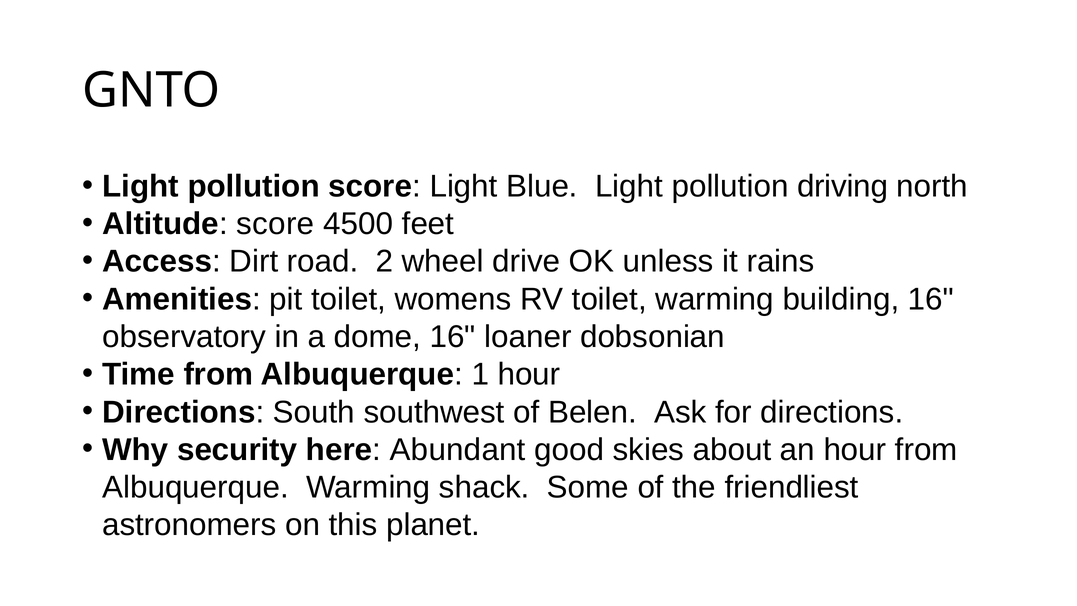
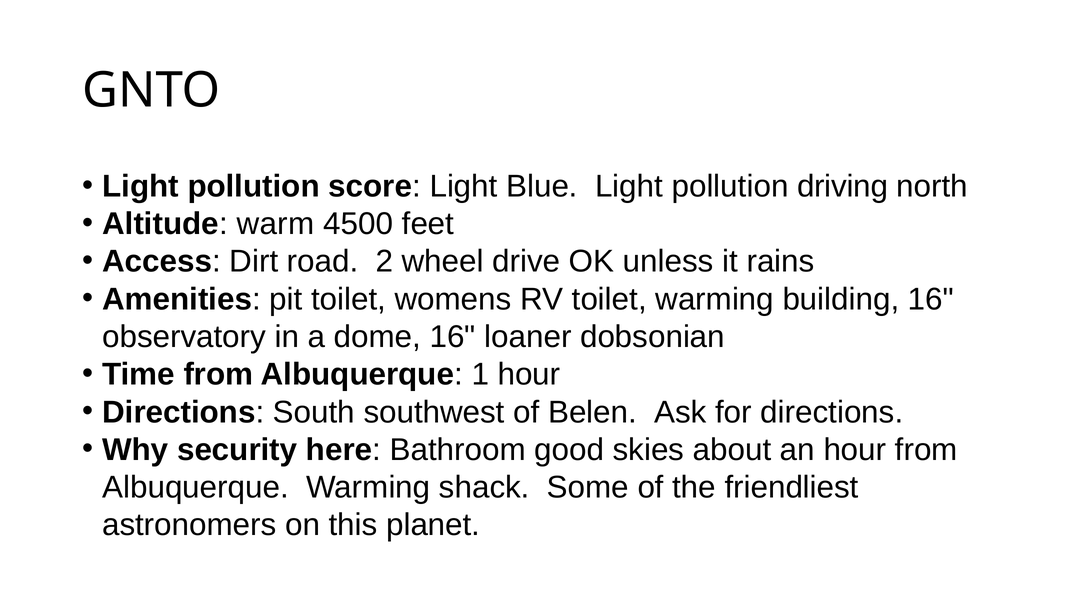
Altitude score: score -> warm
Abundant: Abundant -> Bathroom
